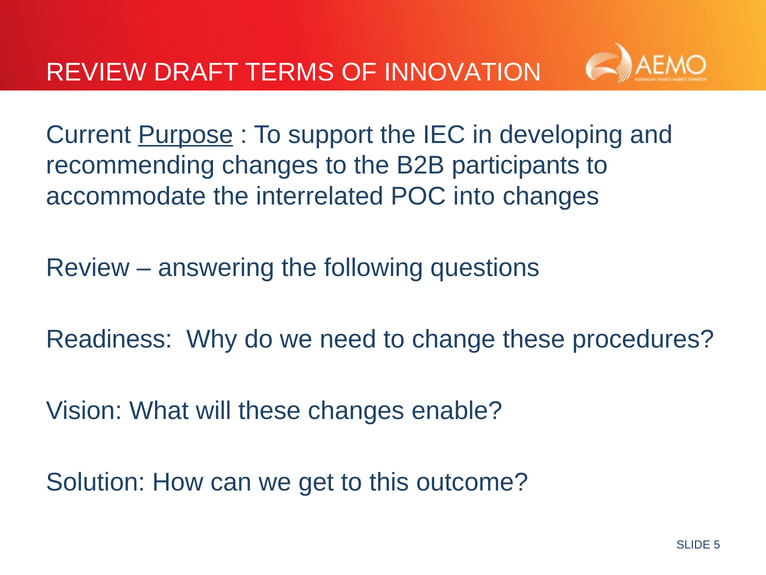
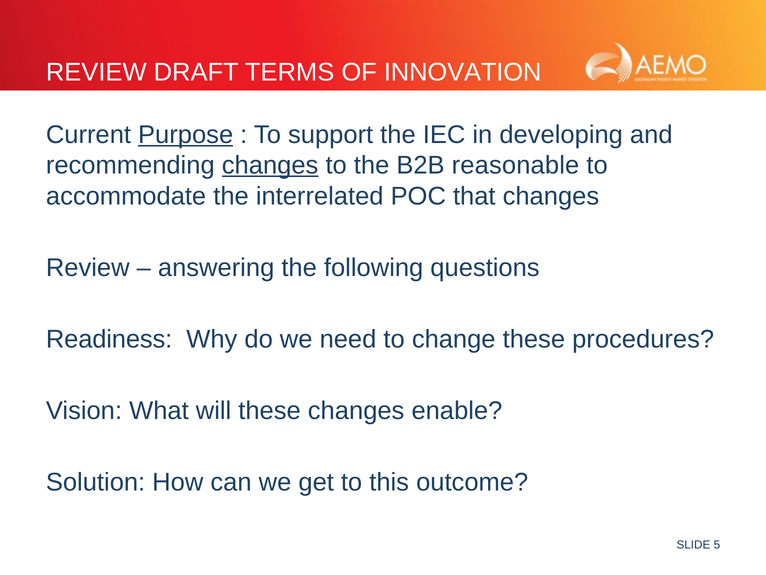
changes at (270, 165) underline: none -> present
participants: participants -> reasonable
into: into -> that
